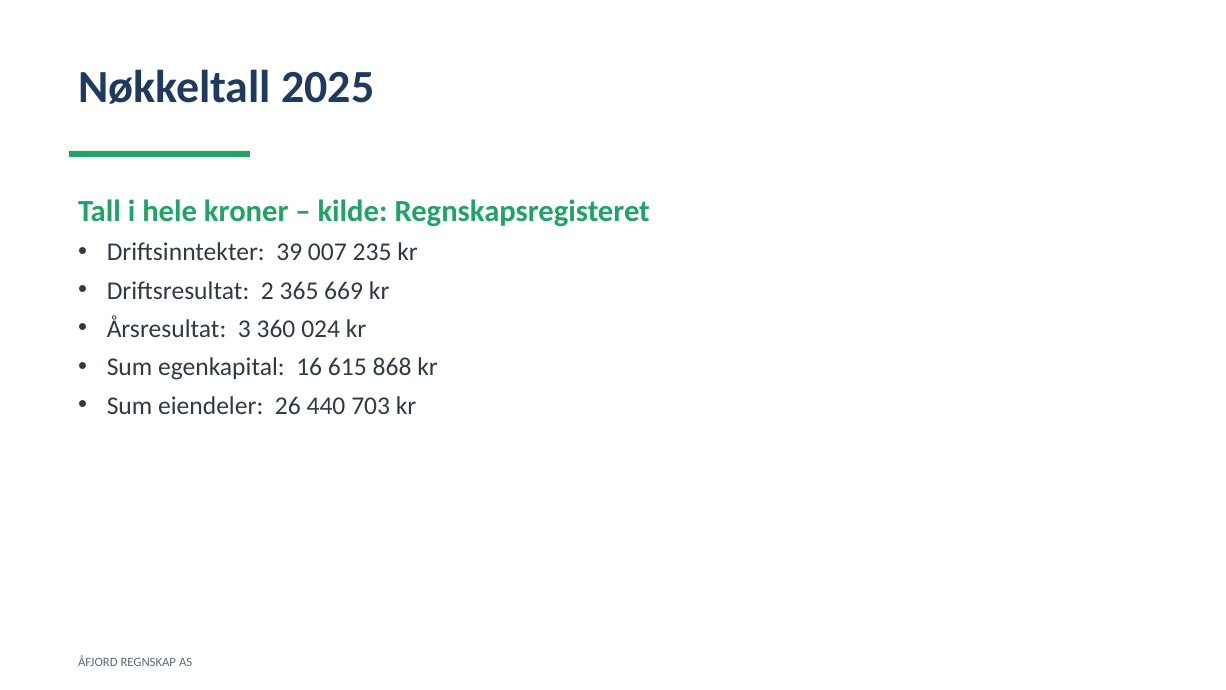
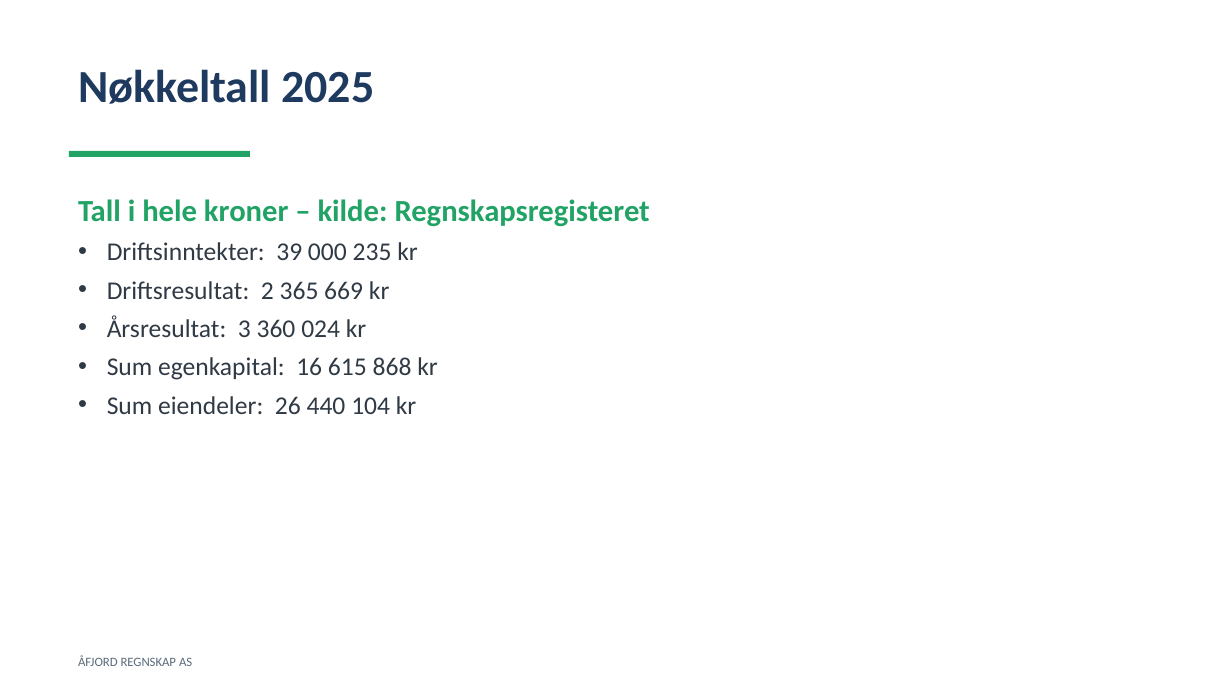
007: 007 -> 000
703: 703 -> 104
